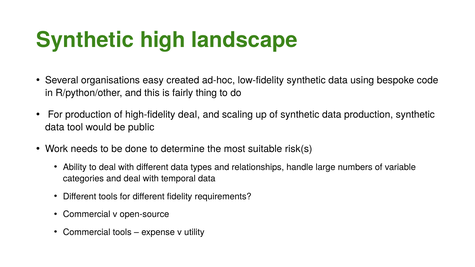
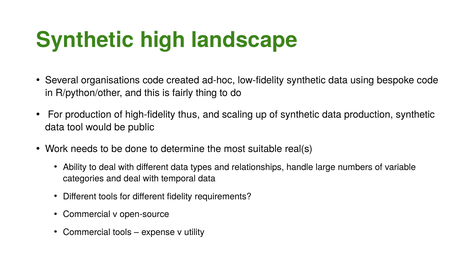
organisations easy: easy -> code
high-fidelity deal: deal -> thus
risk(s: risk(s -> real(s
